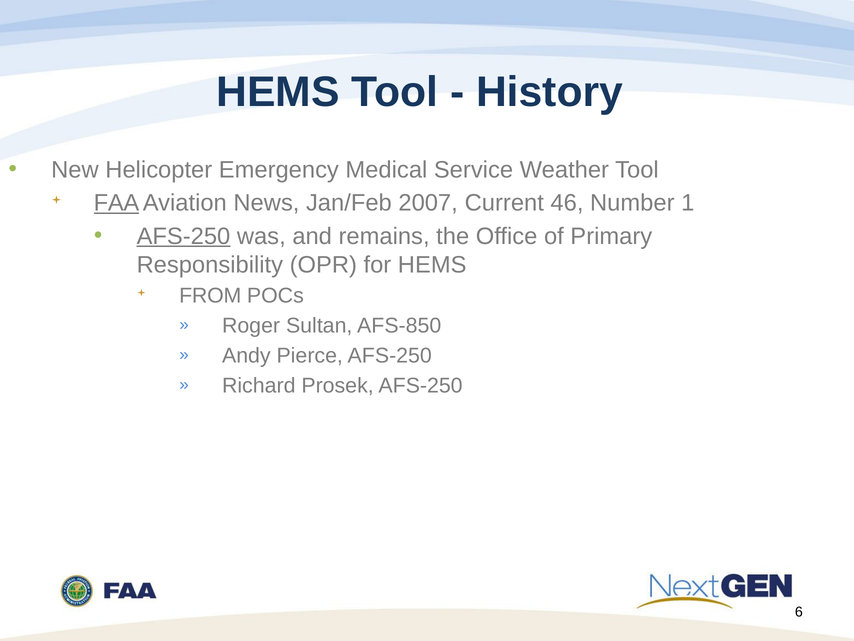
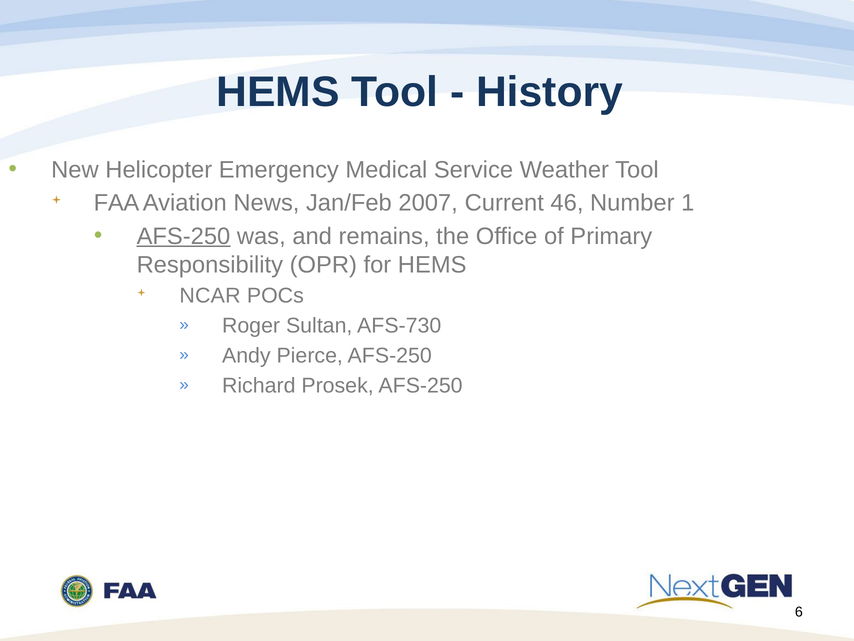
FAA underline: present -> none
FROM: FROM -> NCAR
AFS-850: AFS-850 -> AFS-730
